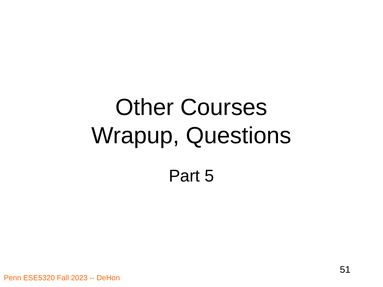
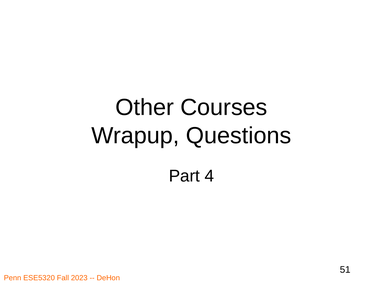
5: 5 -> 4
